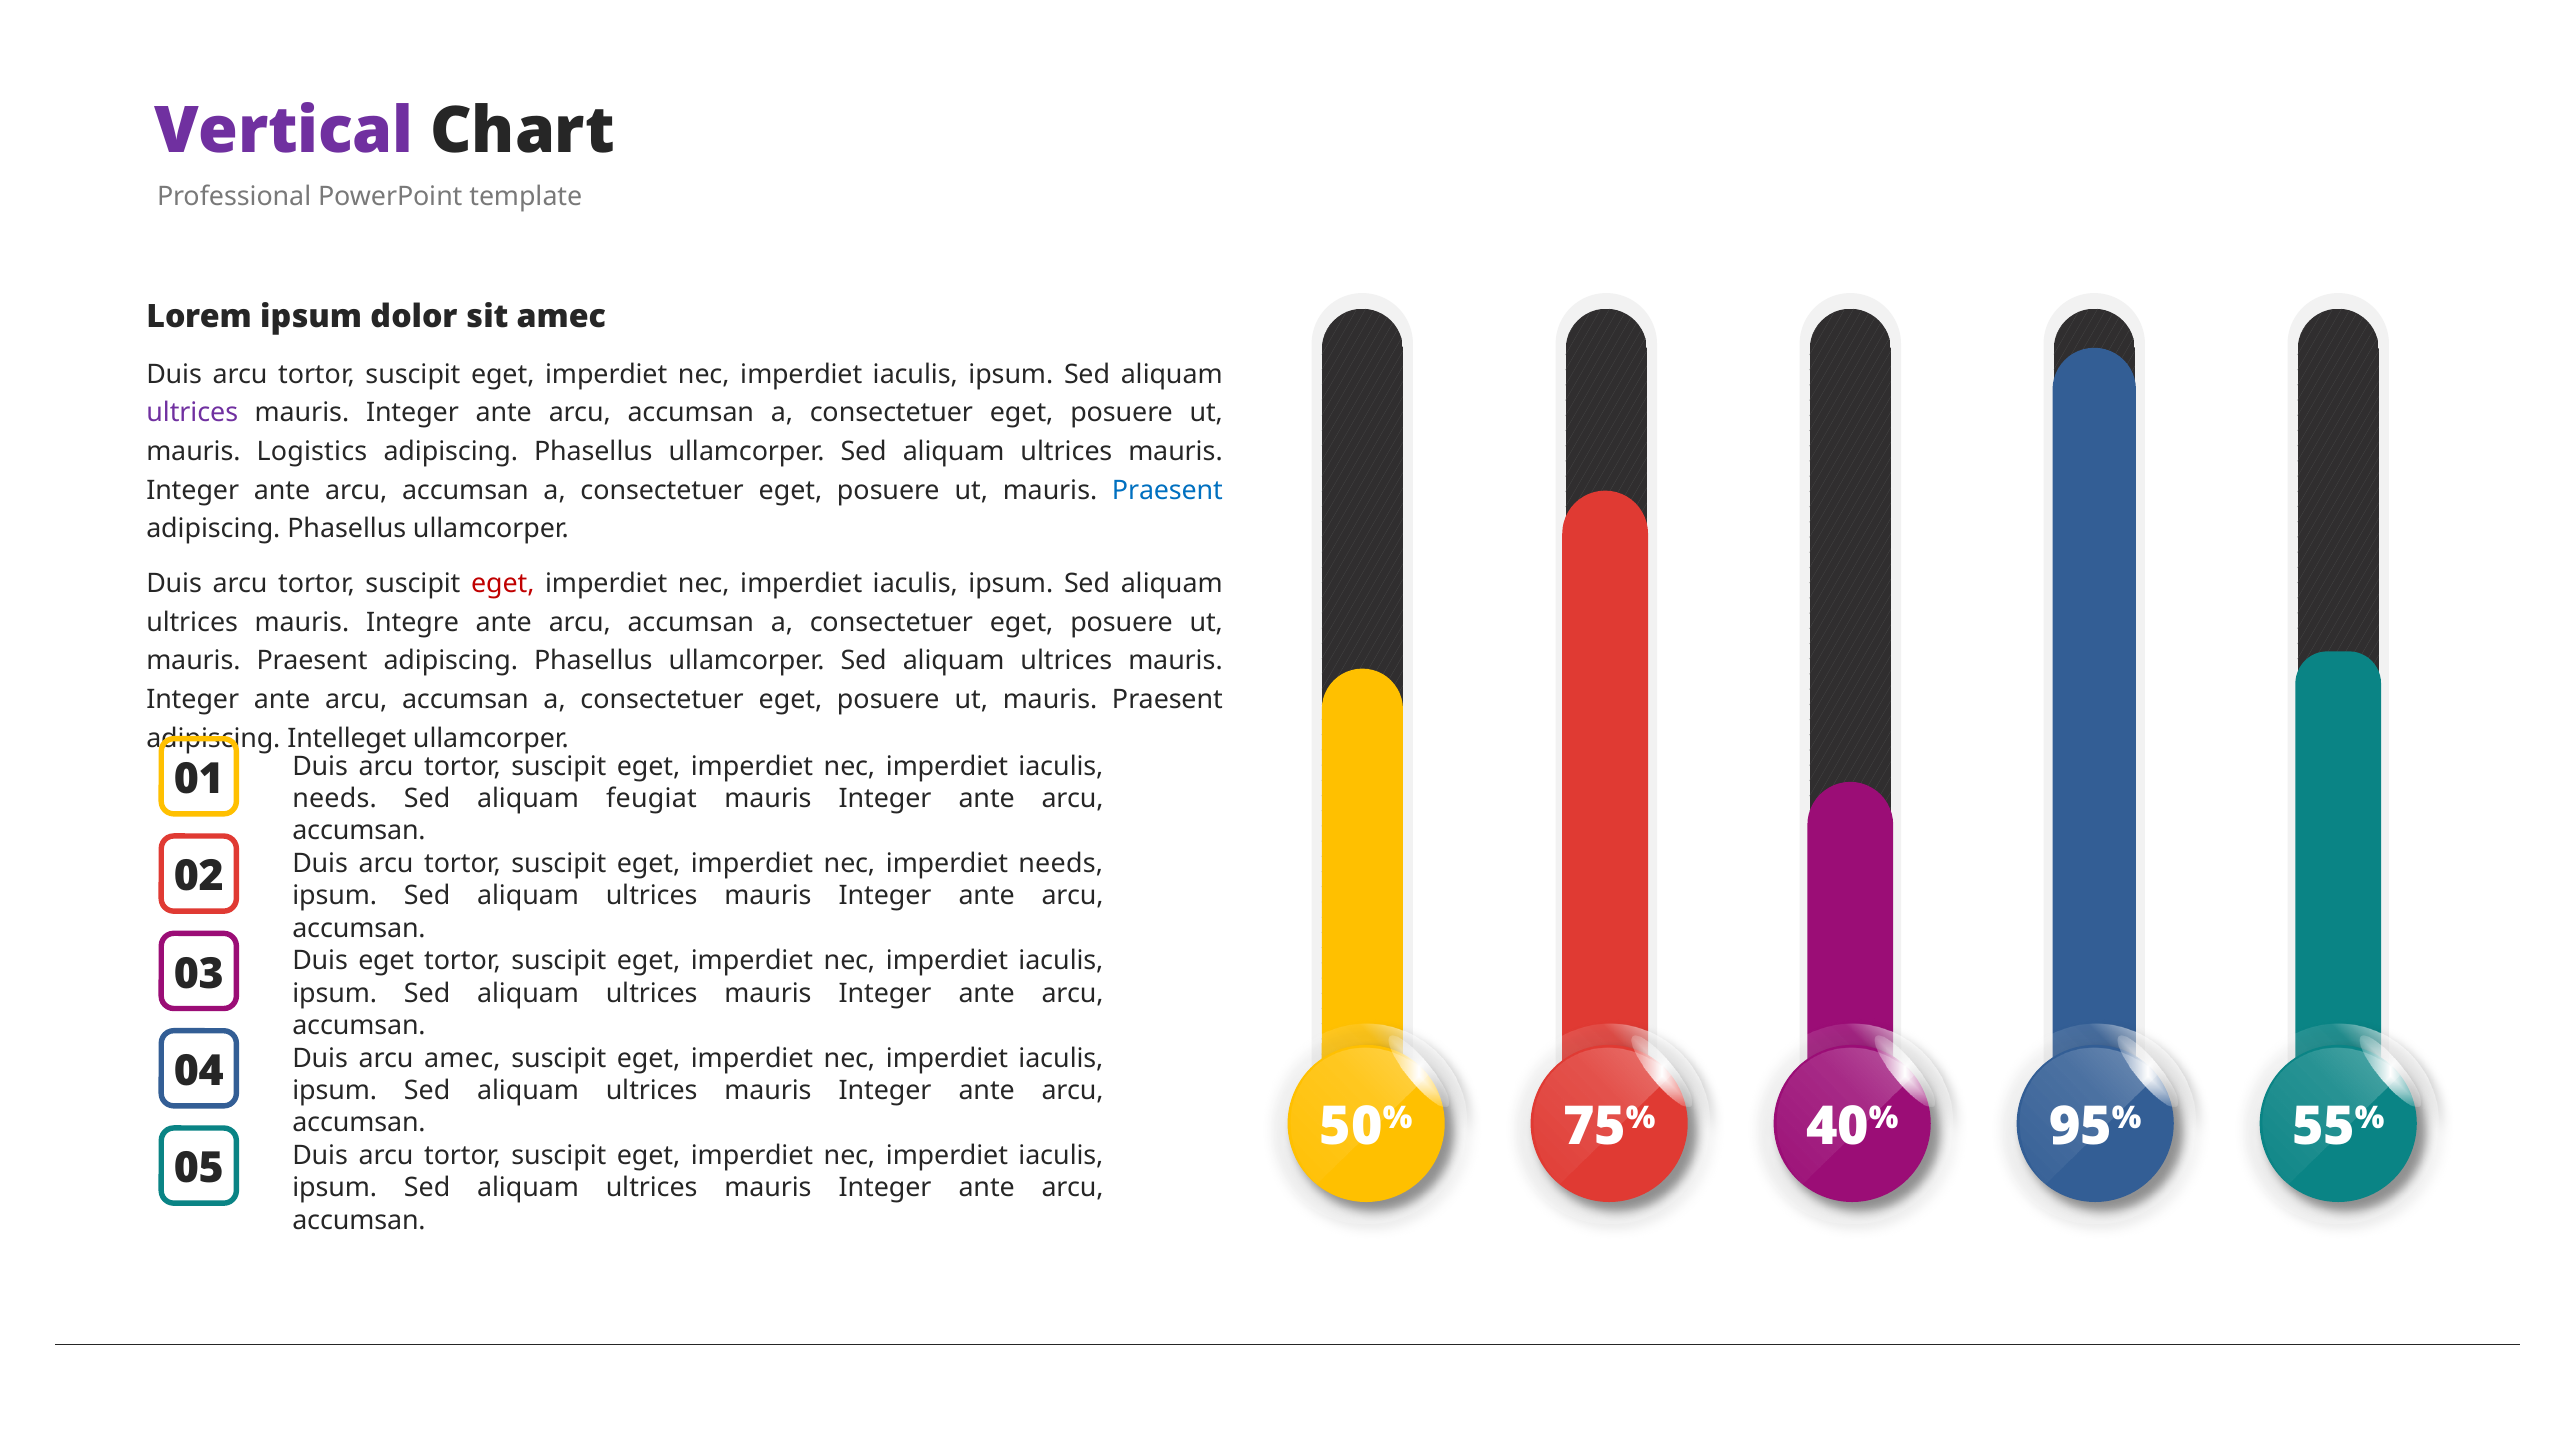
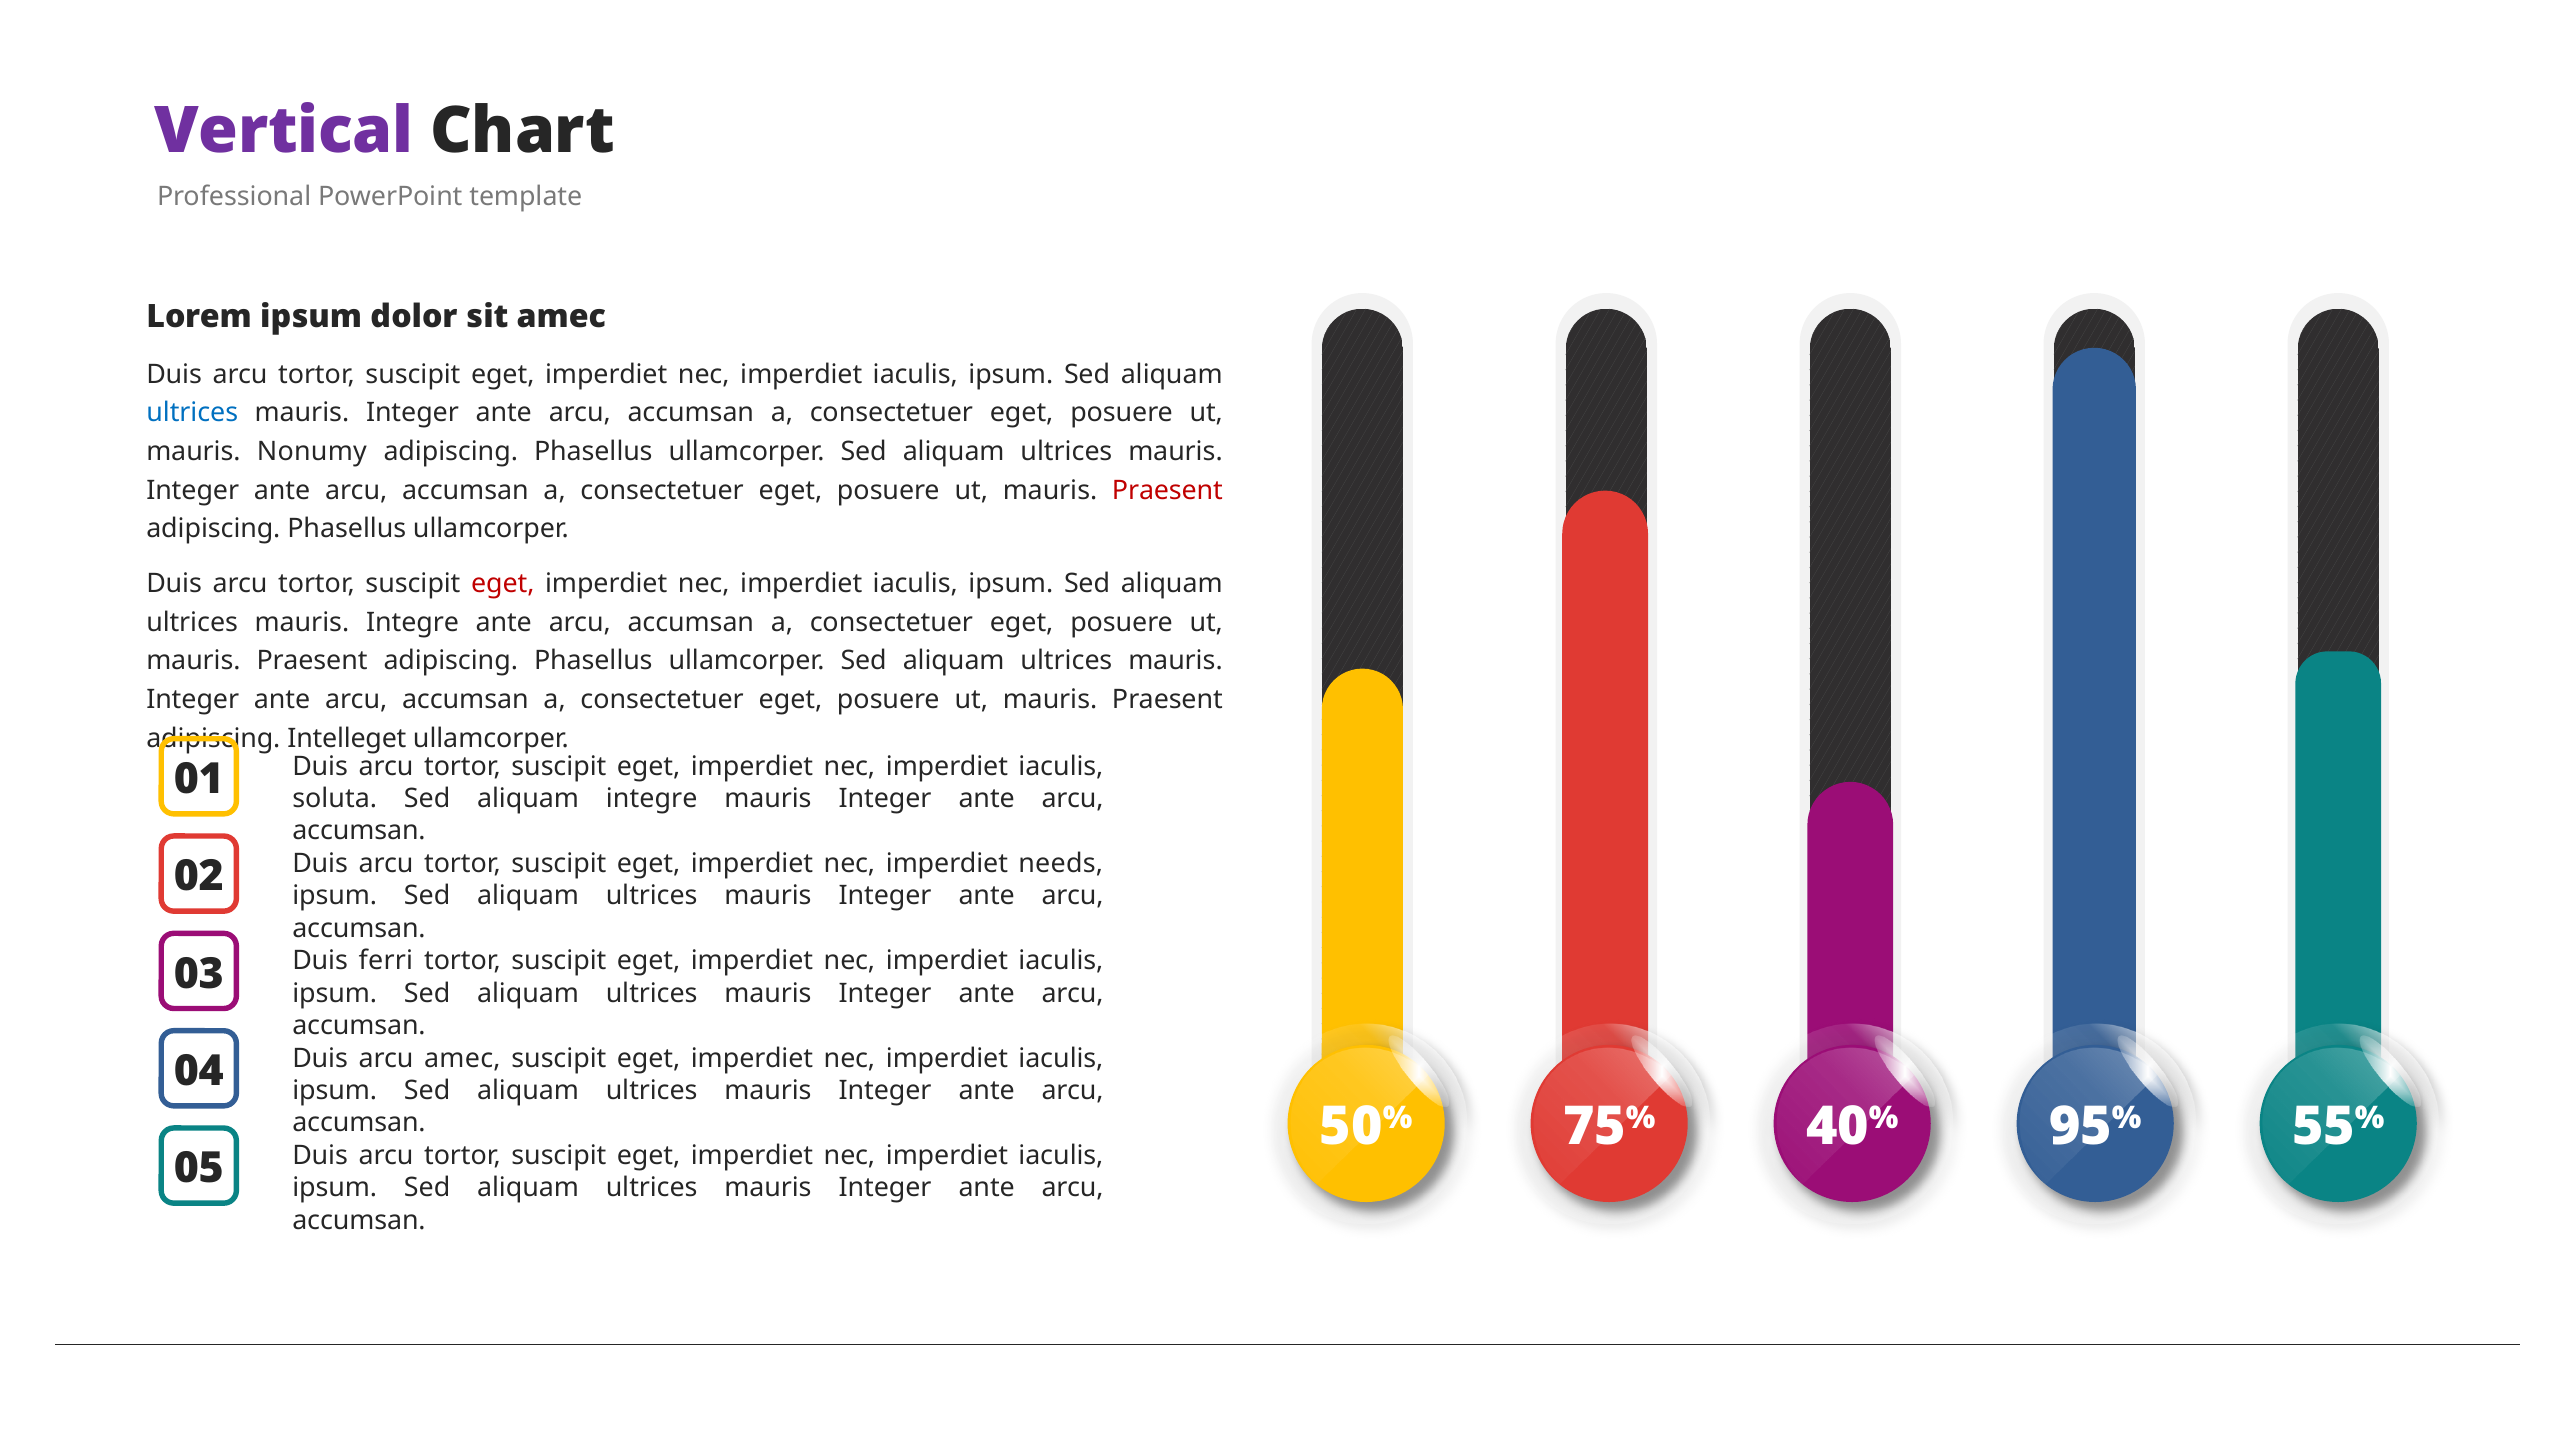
ultrices at (192, 413) colour: purple -> blue
Logistics: Logistics -> Nonumy
Praesent at (1167, 490) colour: blue -> red
needs at (335, 799): needs -> soluta
aliquam feugiat: feugiat -> integre
Duis eget: eget -> ferri
